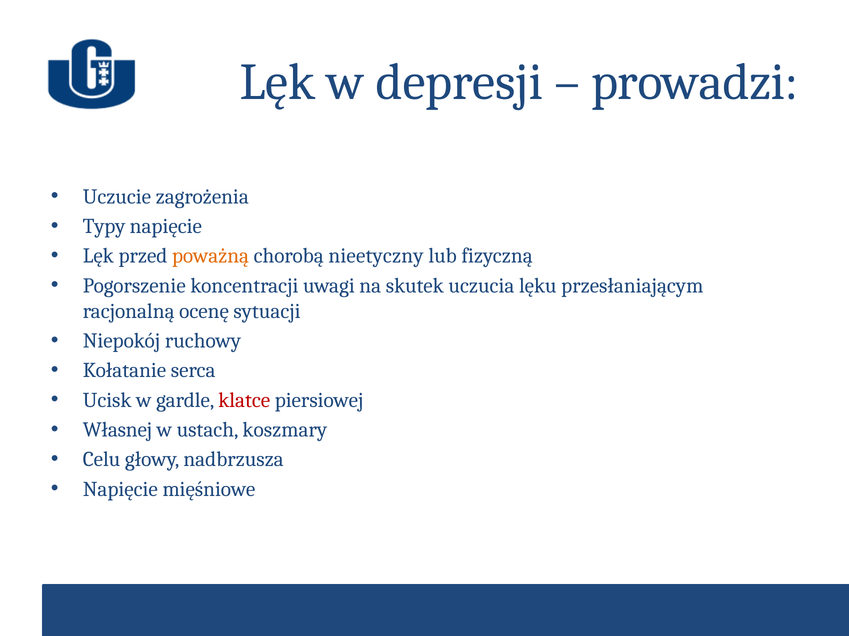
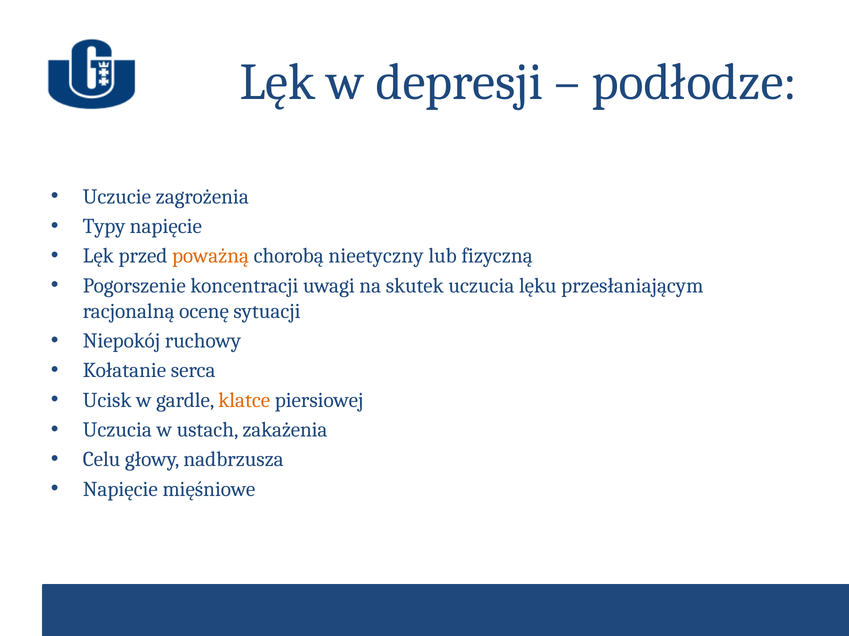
prowadzi: prowadzi -> podłodze
klatce colour: red -> orange
Własnej at (117, 430): Własnej -> Uczucia
koszmary: koszmary -> zakażenia
